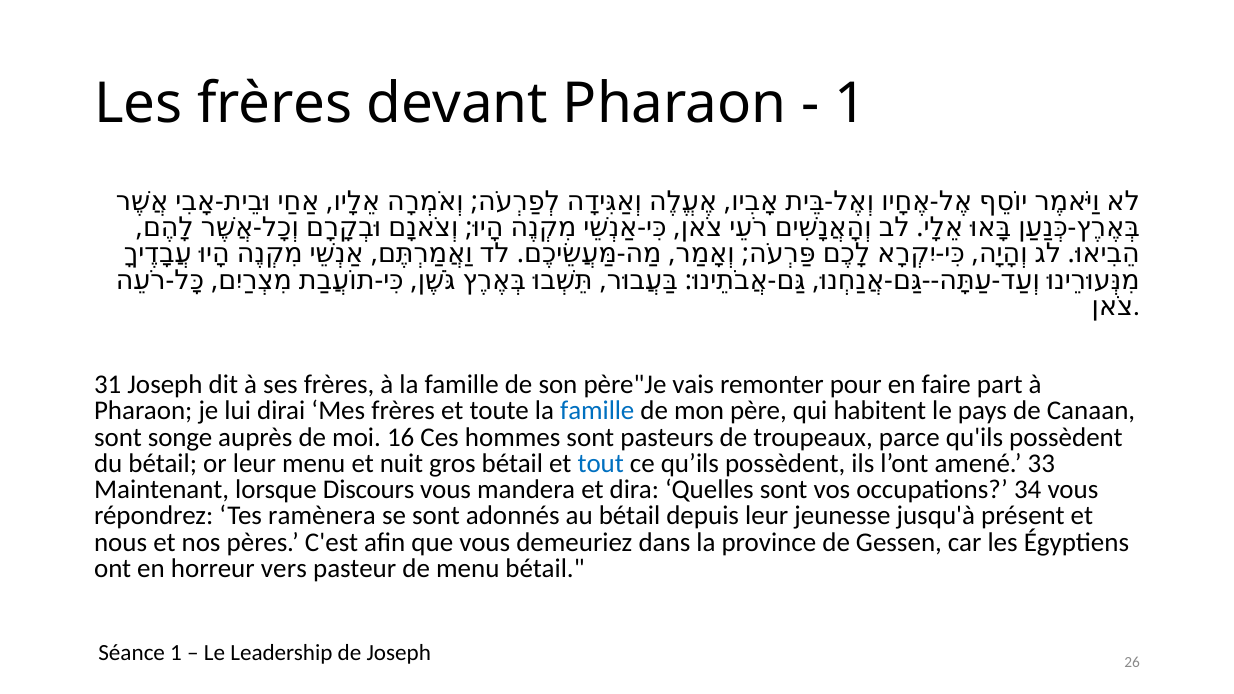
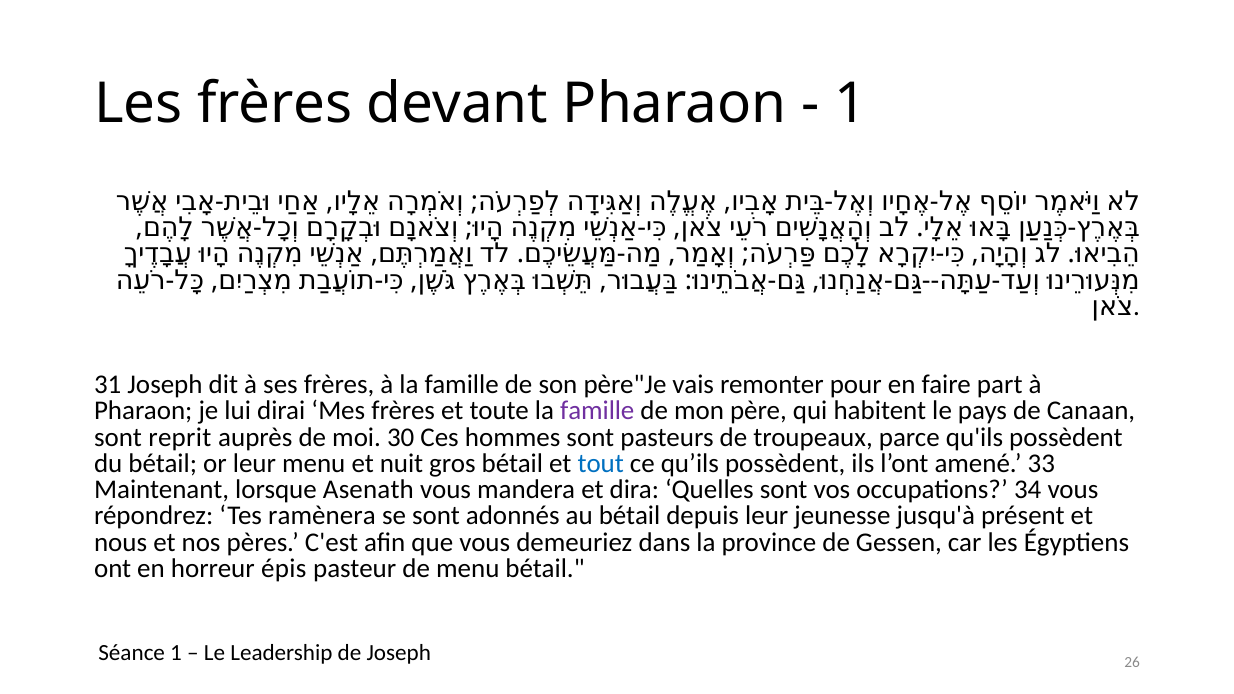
famille at (597, 411) colour: blue -> purple
songe: songe -> reprit
16: 16 -> 30
Discours: Discours -> Asenath
vers: vers -> épis
